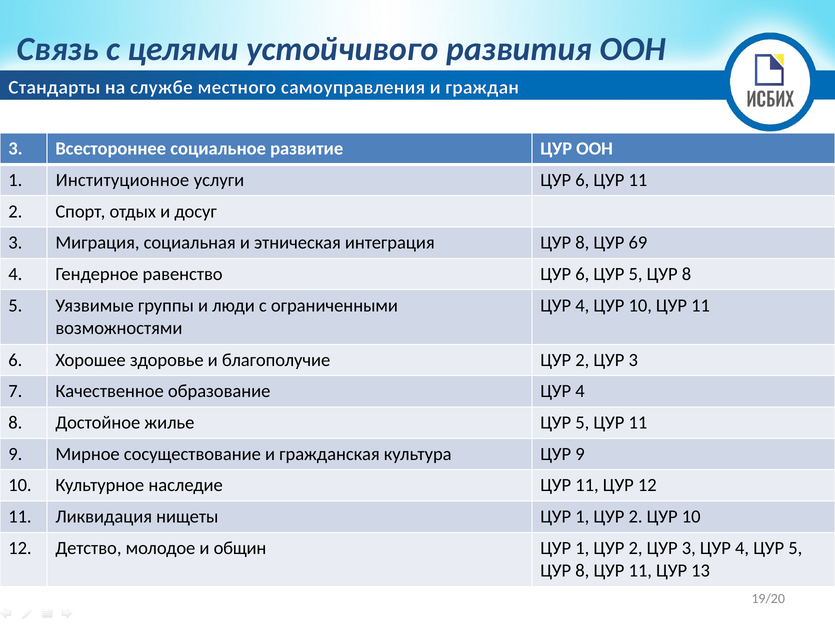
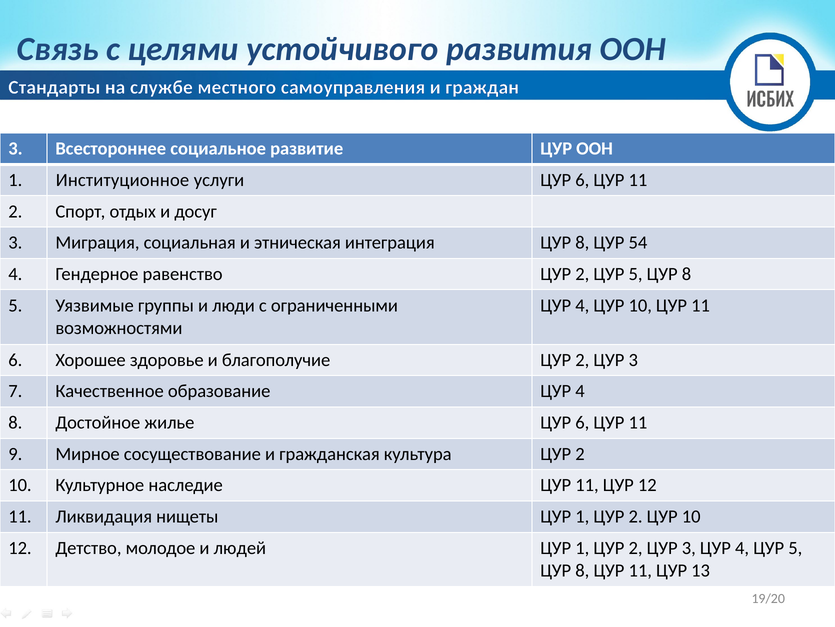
69: 69 -> 54
равенство ЦУР 6: 6 -> 2
жилье ЦУР 5: 5 -> 6
культура ЦУР 9: 9 -> 2
общин: общин -> людей
